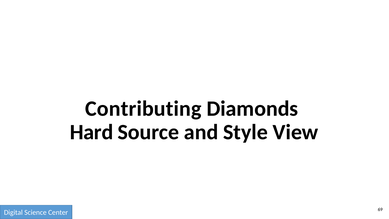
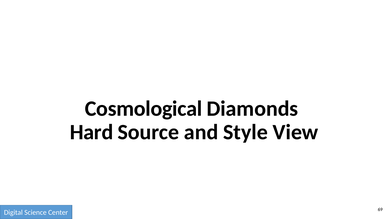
Contributing: Contributing -> Cosmological
